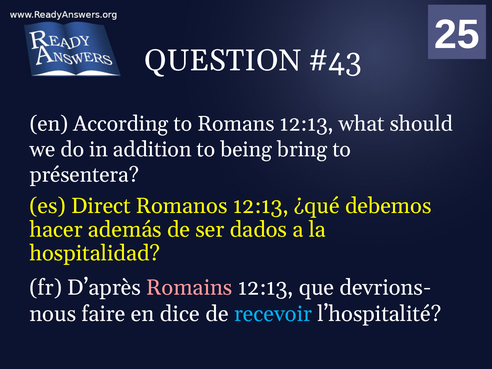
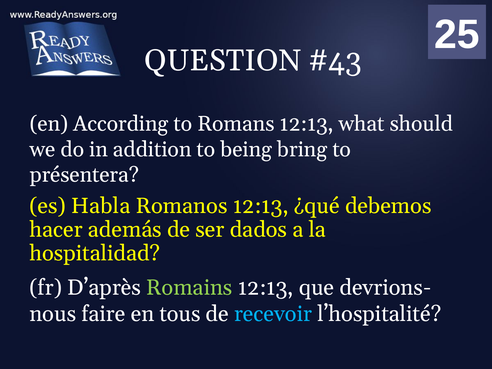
Direct: Direct -> Habla
Romains colour: pink -> light green
dice: dice -> tous
